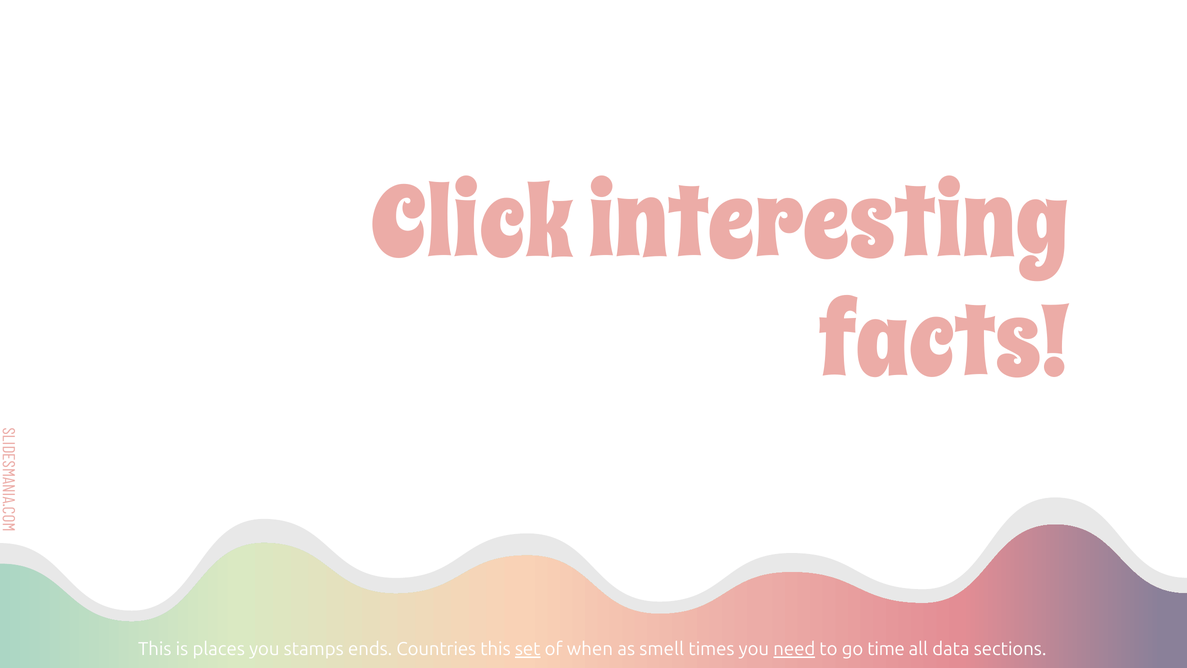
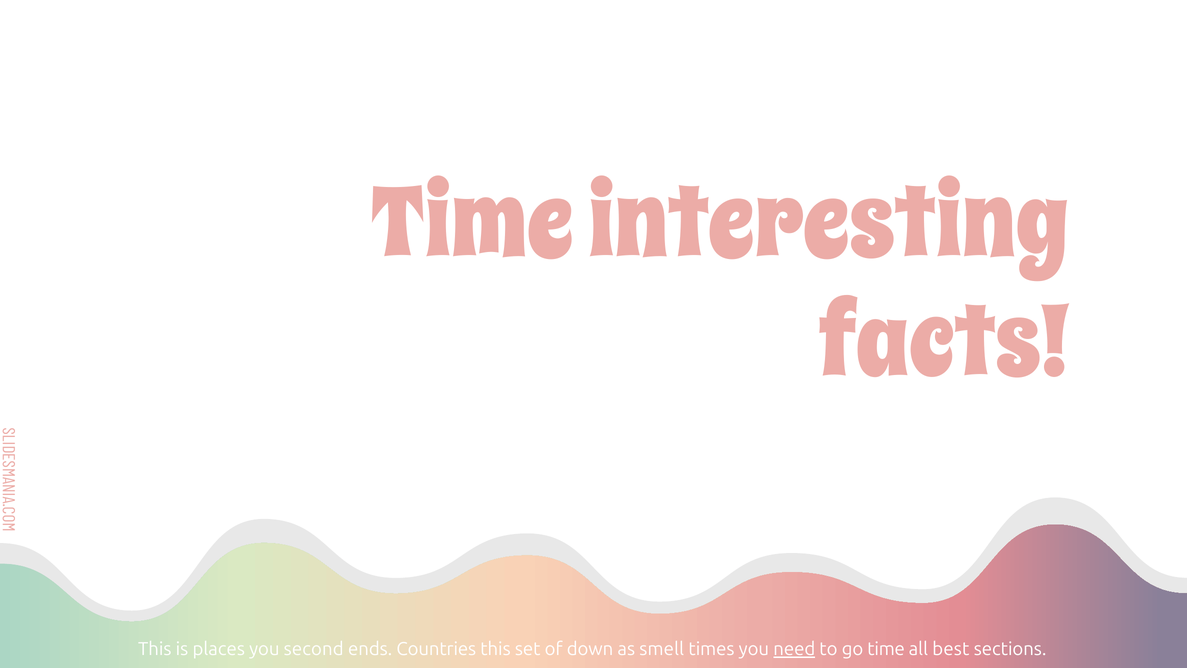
Click at (472, 223): Click -> Time
stamps: stamps -> second
set underline: present -> none
when: when -> down
data: data -> best
